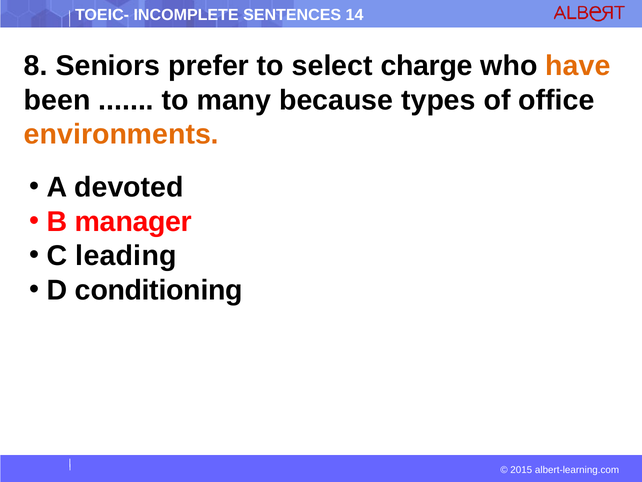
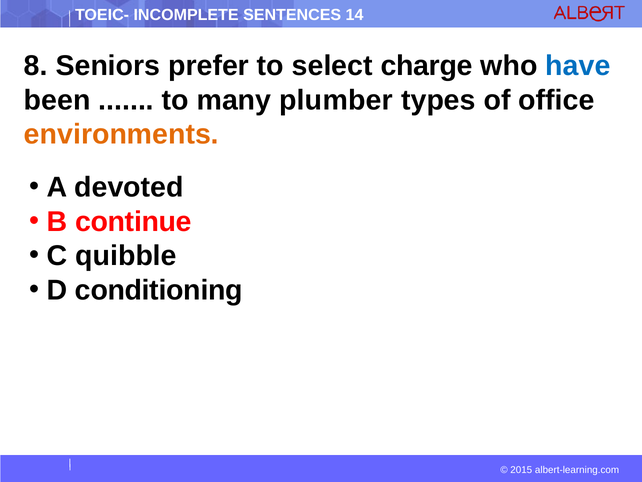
have colour: orange -> blue
because: because -> plumber
manager: manager -> continue
leading: leading -> quibble
